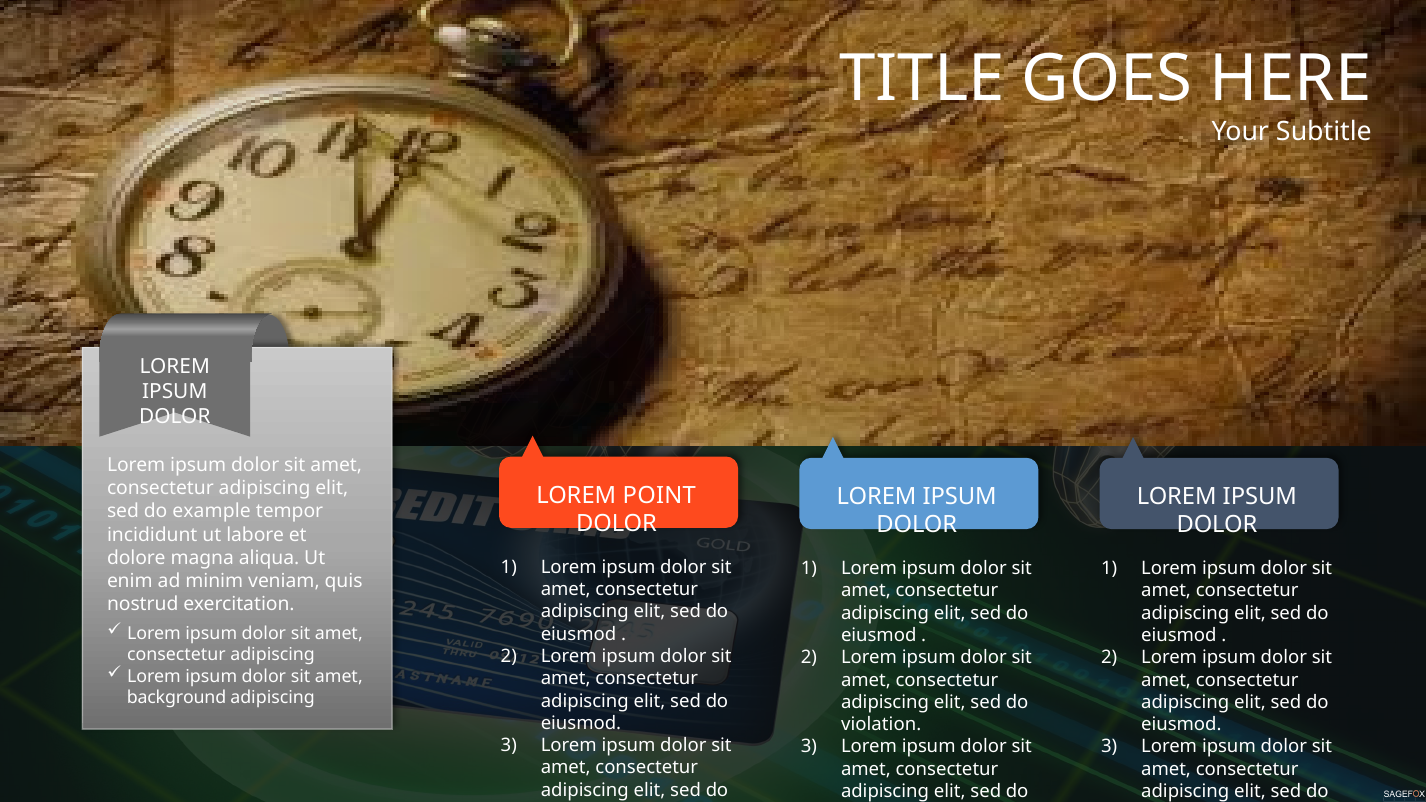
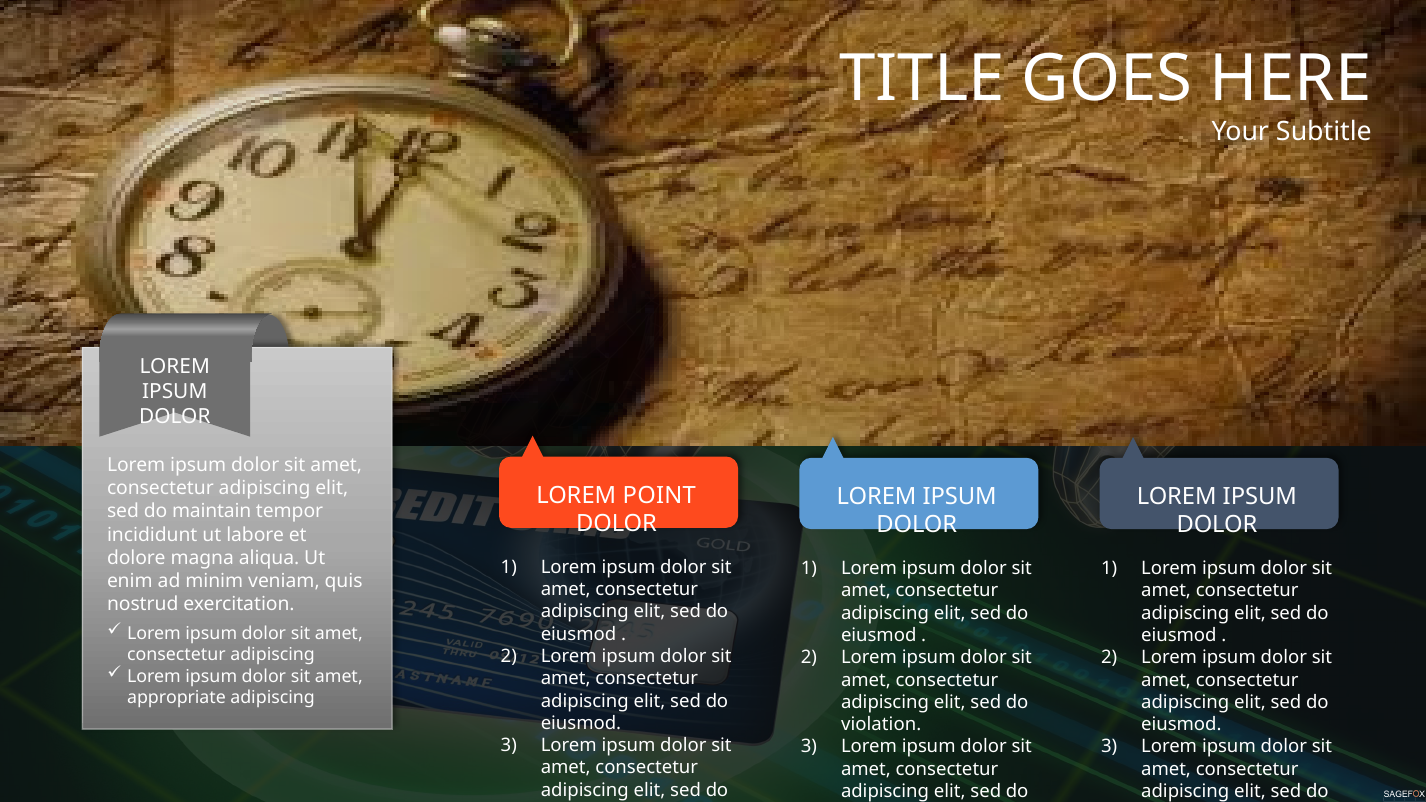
example: example -> maintain
background: background -> appropriate
